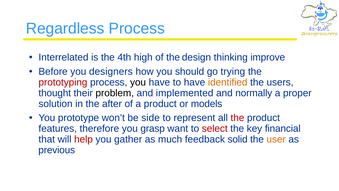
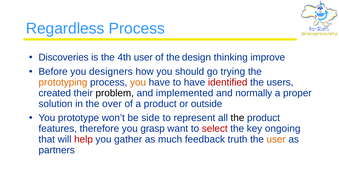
Interrelated: Interrelated -> Discoveries
4th high: high -> user
prototyping colour: red -> orange
you at (138, 82) colour: black -> orange
identified colour: orange -> red
thought: thought -> created
after: after -> over
models: models -> outside
the at (237, 118) colour: red -> black
financial: financial -> ongoing
solid: solid -> truth
previous: previous -> partners
